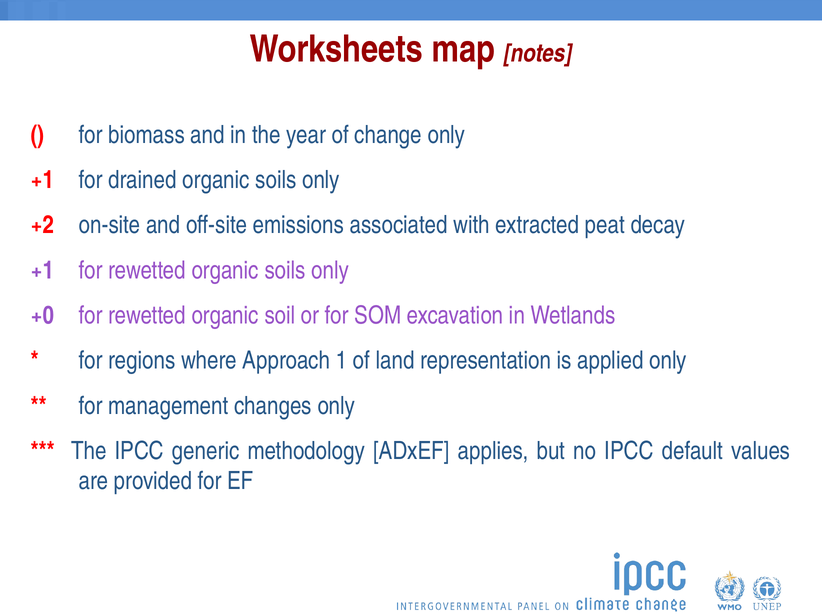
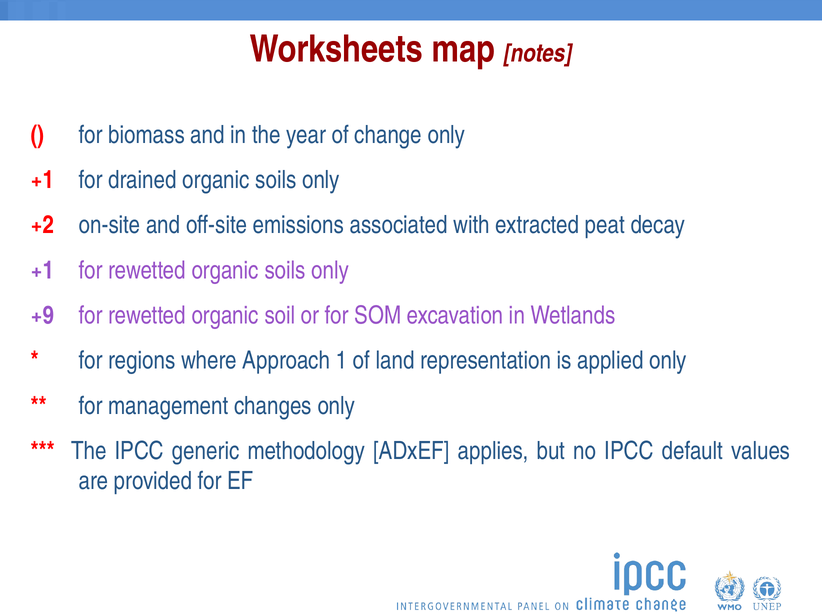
+0: +0 -> +9
